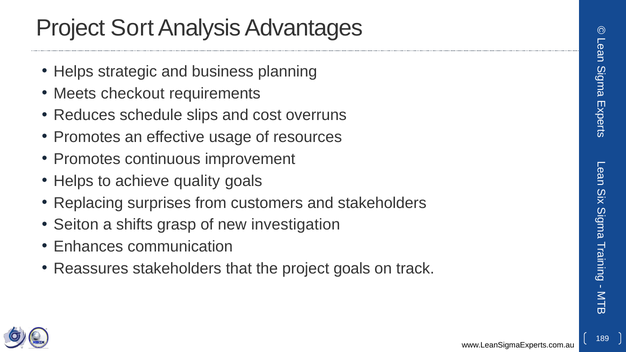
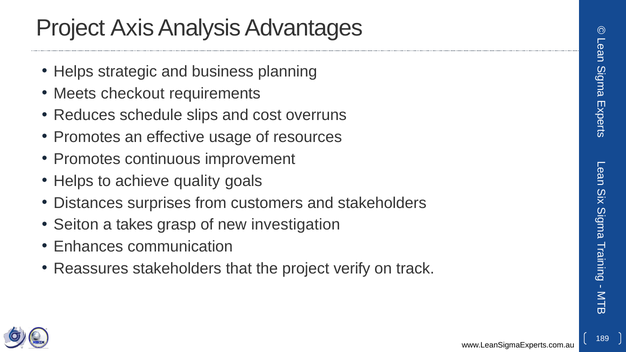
Sort: Sort -> Axis
Replacing: Replacing -> Distances
shifts: shifts -> takes
project goals: goals -> verify
